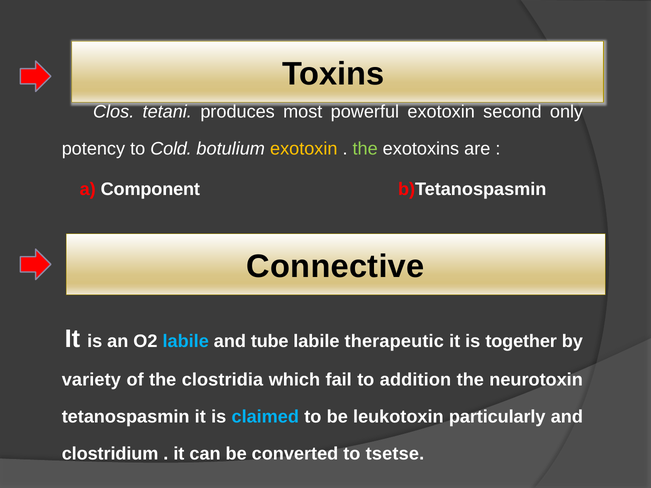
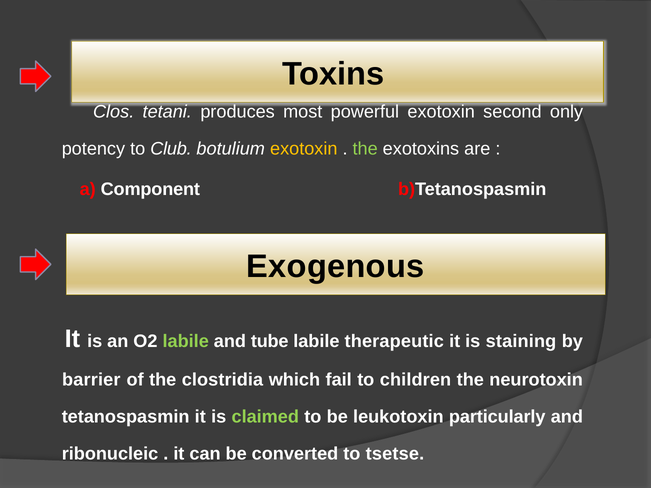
Cold: Cold -> Club
Connective: Connective -> Exogenous
labile at (186, 342) colour: light blue -> light green
together: together -> staining
variety: variety -> barrier
addition: addition -> children
claimed colour: light blue -> light green
clostridium: clostridium -> ribonucleic
